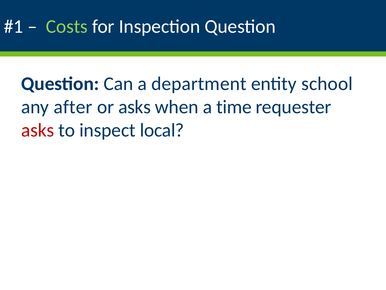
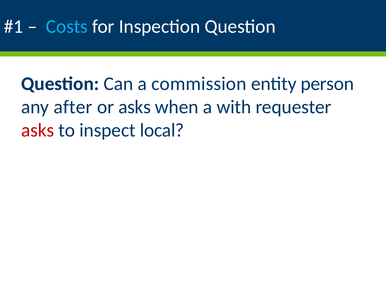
Costs colour: light green -> light blue
department: department -> commission
school: school -> person
time: time -> with
